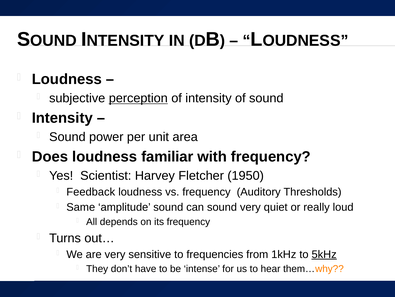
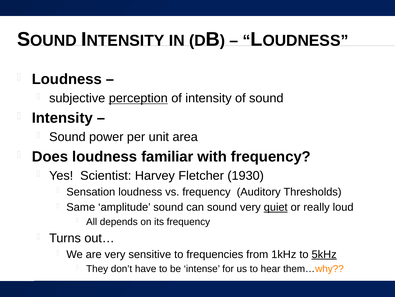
1950: 1950 -> 1930
Feedback: Feedback -> Sensation
quiet underline: none -> present
